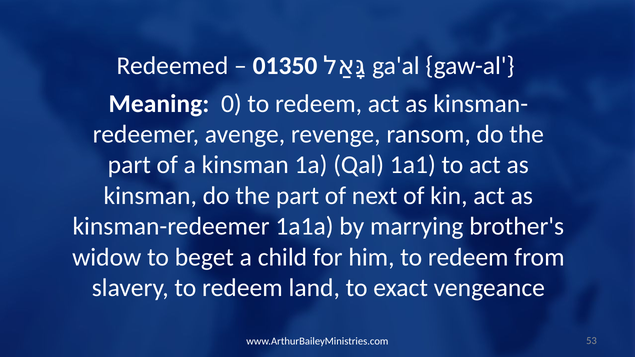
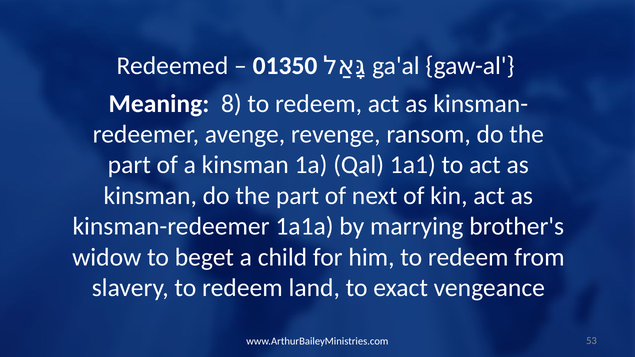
0: 0 -> 8
